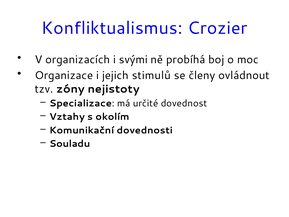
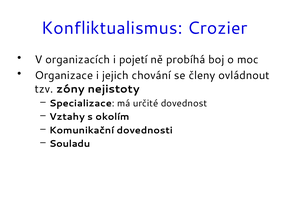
svými: svými -> pojetí
stimulů: stimulů -> chování
